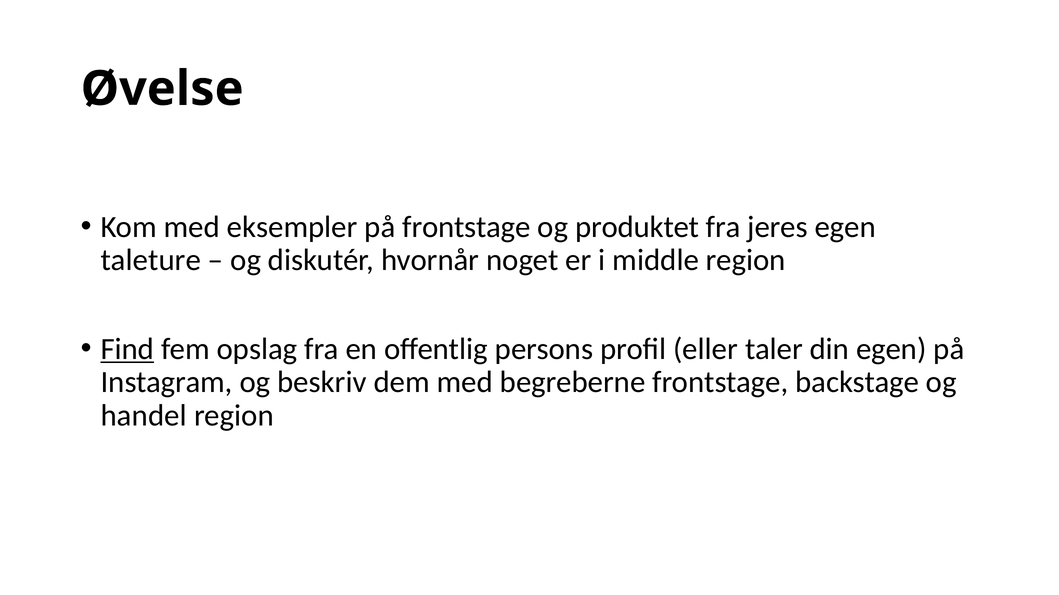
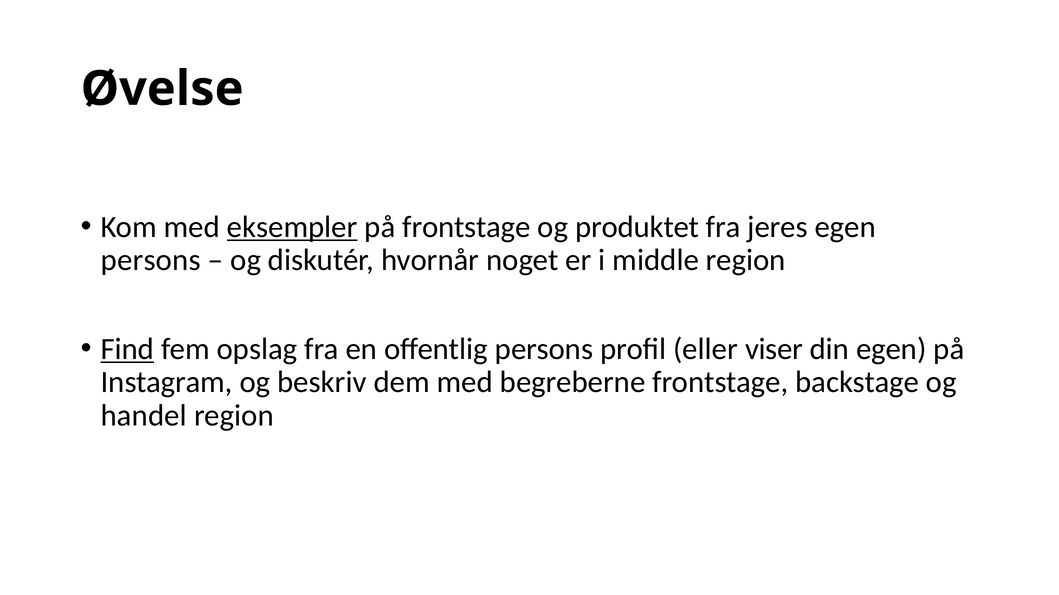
eksempler underline: none -> present
taleture at (151, 261): taleture -> persons
taler: taler -> viser
